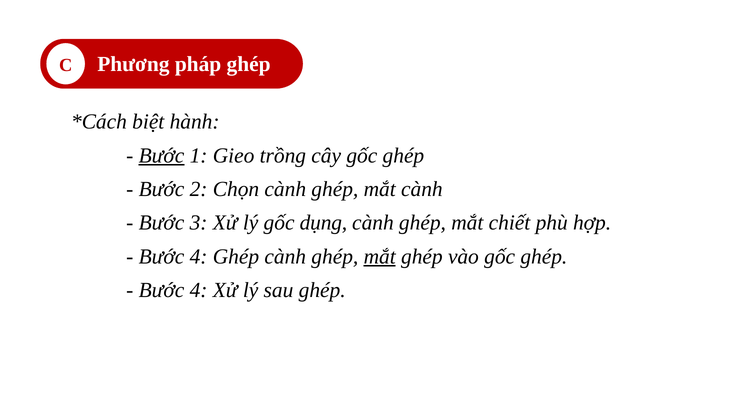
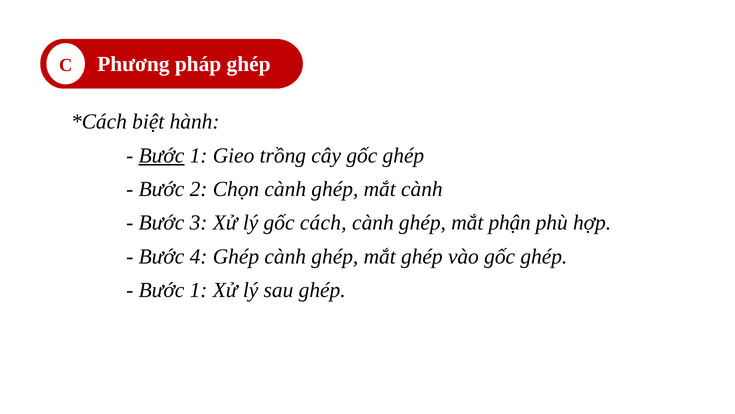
dụng: dụng -> cách
chiết: chiết -> phận
mắt at (380, 256) underline: present -> none
4 at (199, 290): 4 -> 1
